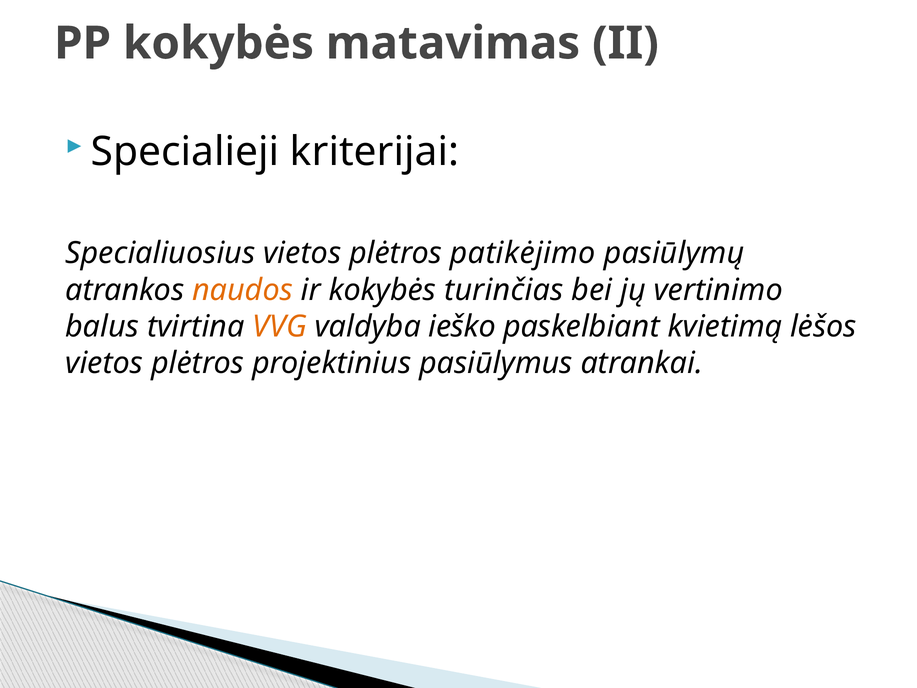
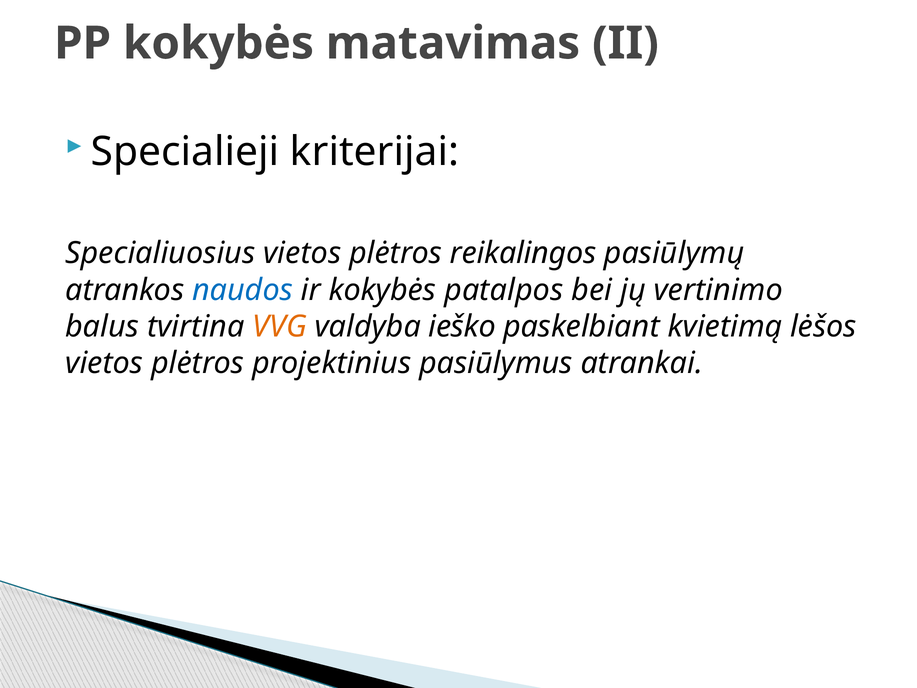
patikėjimo: patikėjimo -> reikalingos
naudos colour: orange -> blue
turinčias: turinčias -> patalpos
